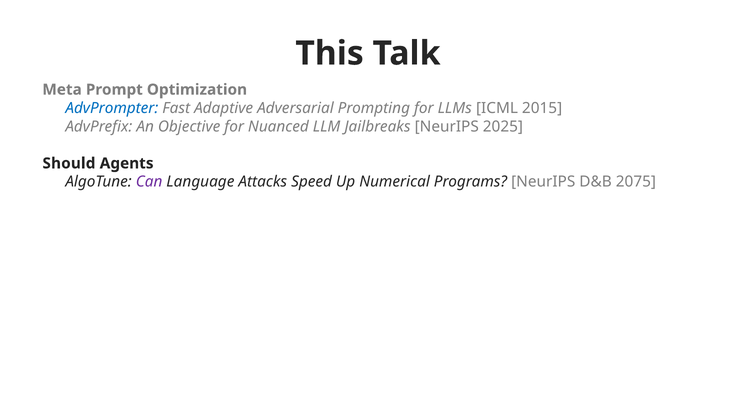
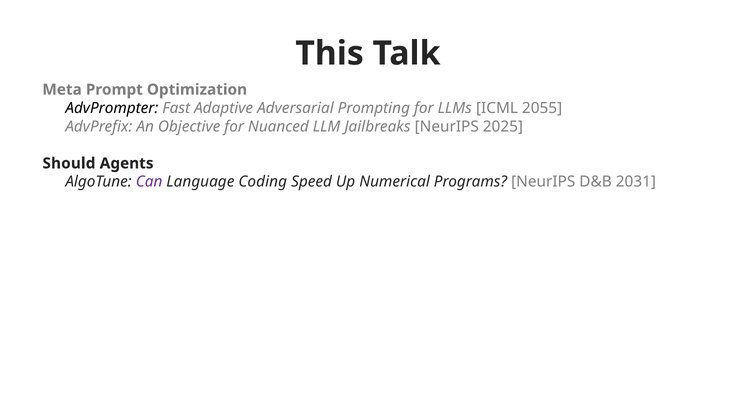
AdvPrompter colour: blue -> black
2015: 2015 -> 2055
Attacks: Attacks -> Coding
2075: 2075 -> 2031
